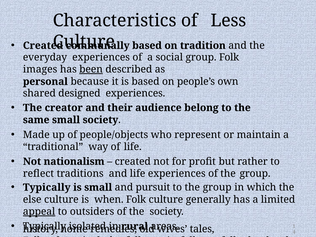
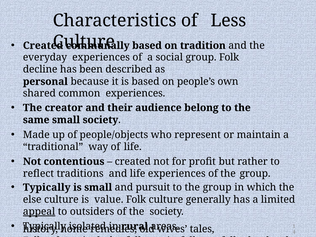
images: images -> decline
been underline: present -> none
designed: designed -> common
nationalism: nationalism -> contentious
when: when -> value
